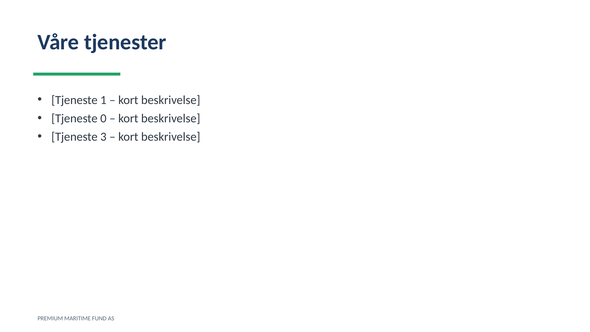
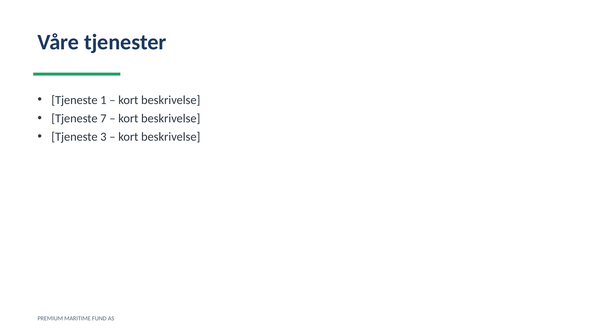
0: 0 -> 7
